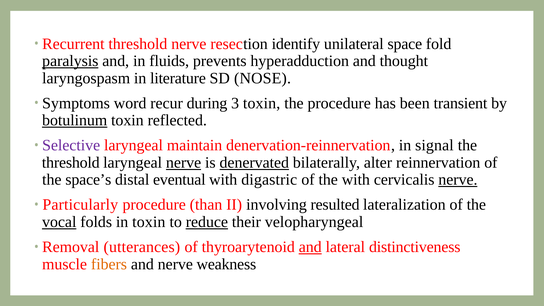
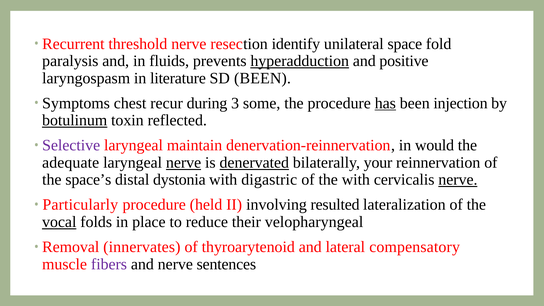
paralysis underline: present -> none
hyperadduction underline: none -> present
thought: thought -> positive
SD NOSE: NOSE -> BEEN
word: word -> chest
3 toxin: toxin -> some
has underline: none -> present
transient: transient -> injection
signal: signal -> would
threshold at (71, 163): threshold -> adequate
alter: alter -> your
eventual: eventual -> dystonia
than: than -> held
in toxin: toxin -> place
reduce underline: present -> none
utterances: utterances -> innervates
and at (310, 247) underline: present -> none
distinctiveness: distinctiveness -> compensatory
fibers colour: orange -> purple
weakness: weakness -> sentences
